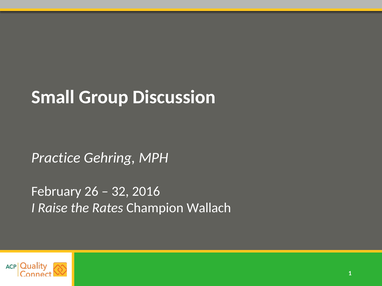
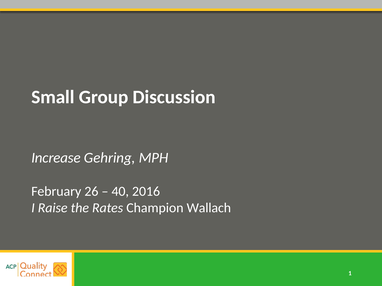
Practice: Practice -> Increase
32: 32 -> 40
